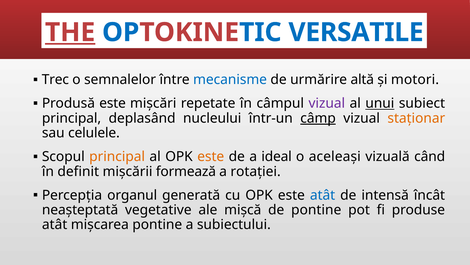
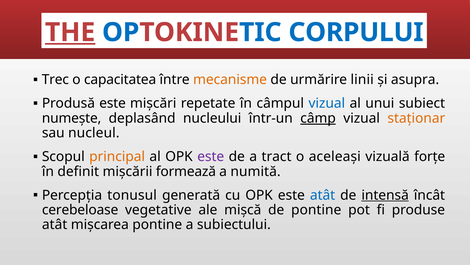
VERSATILE: VERSATILE -> CORPULUI
semnalelor: semnalelor -> capacitatea
mecanisme colour: blue -> orange
altă: altă -> linii
motori: motori -> asupra
vizual at (327, 103) colour: purple -> blue
unui underline: present -> none
principal at (72, 118): principal -> numește
celulele: celulele -> nucleul
este at (211, 156) colour: orange -> purple
ideal: ideal -> tract
când: când -> forțe
rotației: rotației -> numită
organul: organul -> tonusul
intensă underline: none -> present
neașteptată: neașteptată -> cerebeloase
